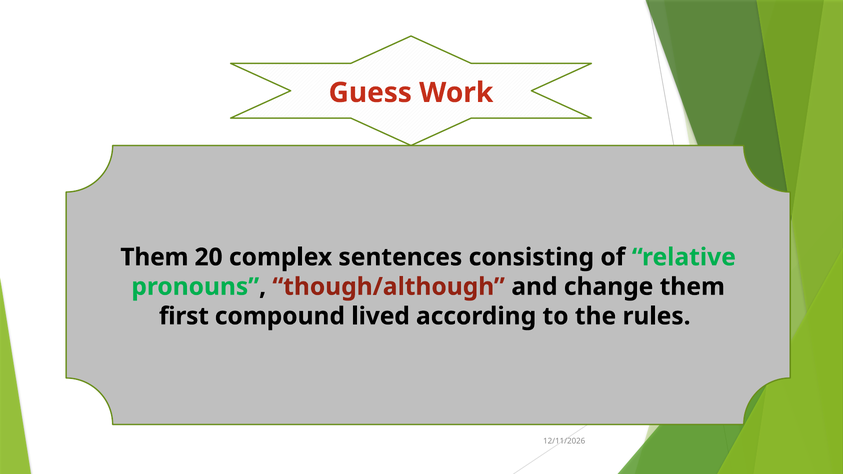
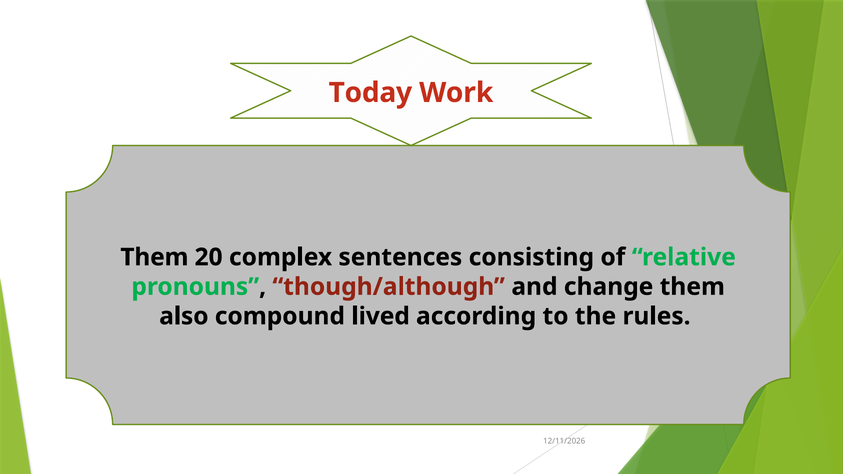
Guess: Guess -> Today
first: first -> also
